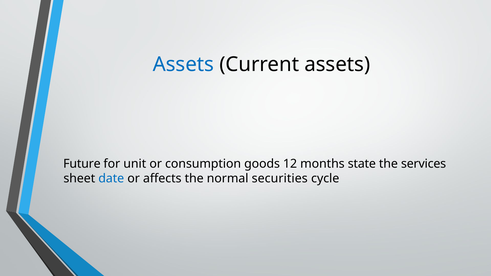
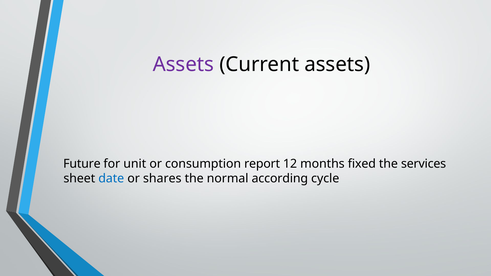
Assets at (183, 64) colour: blue -> purple
goods: goods -> report
state: state -> fixed
affects: affects -> shares
securities: securities -> according
